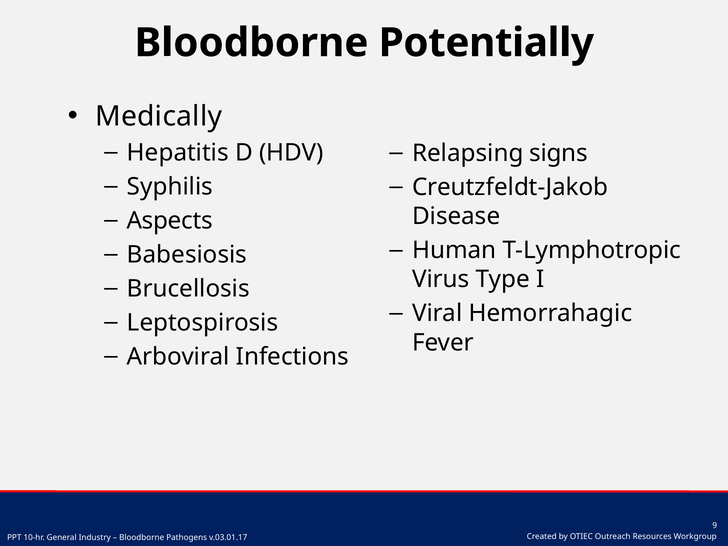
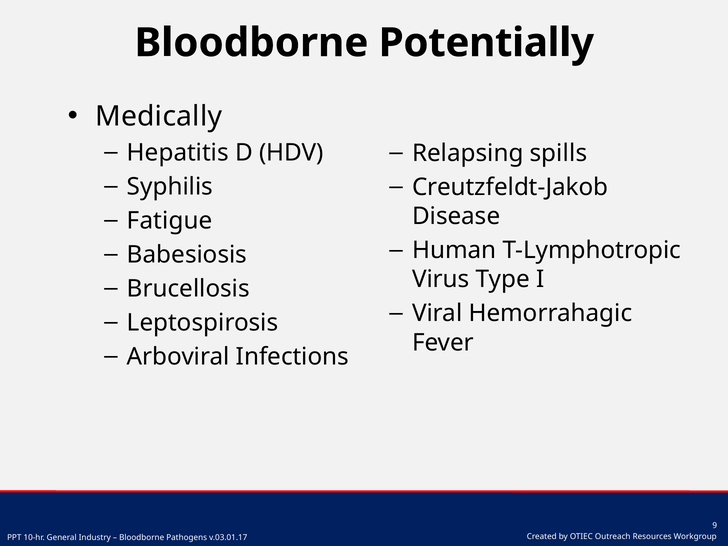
signs: signs -> spills
Aspects: Aspects -> Fatigue
